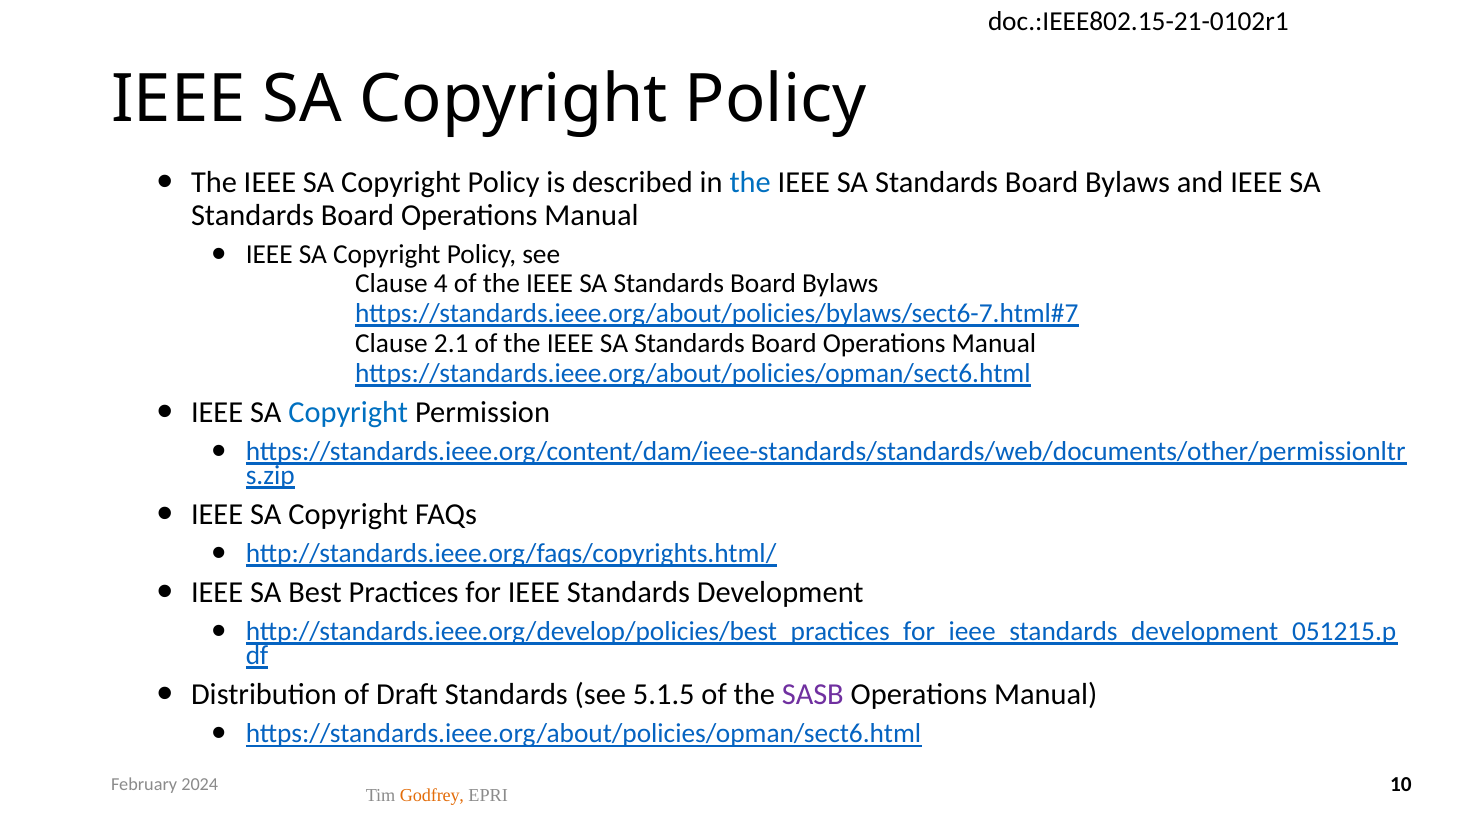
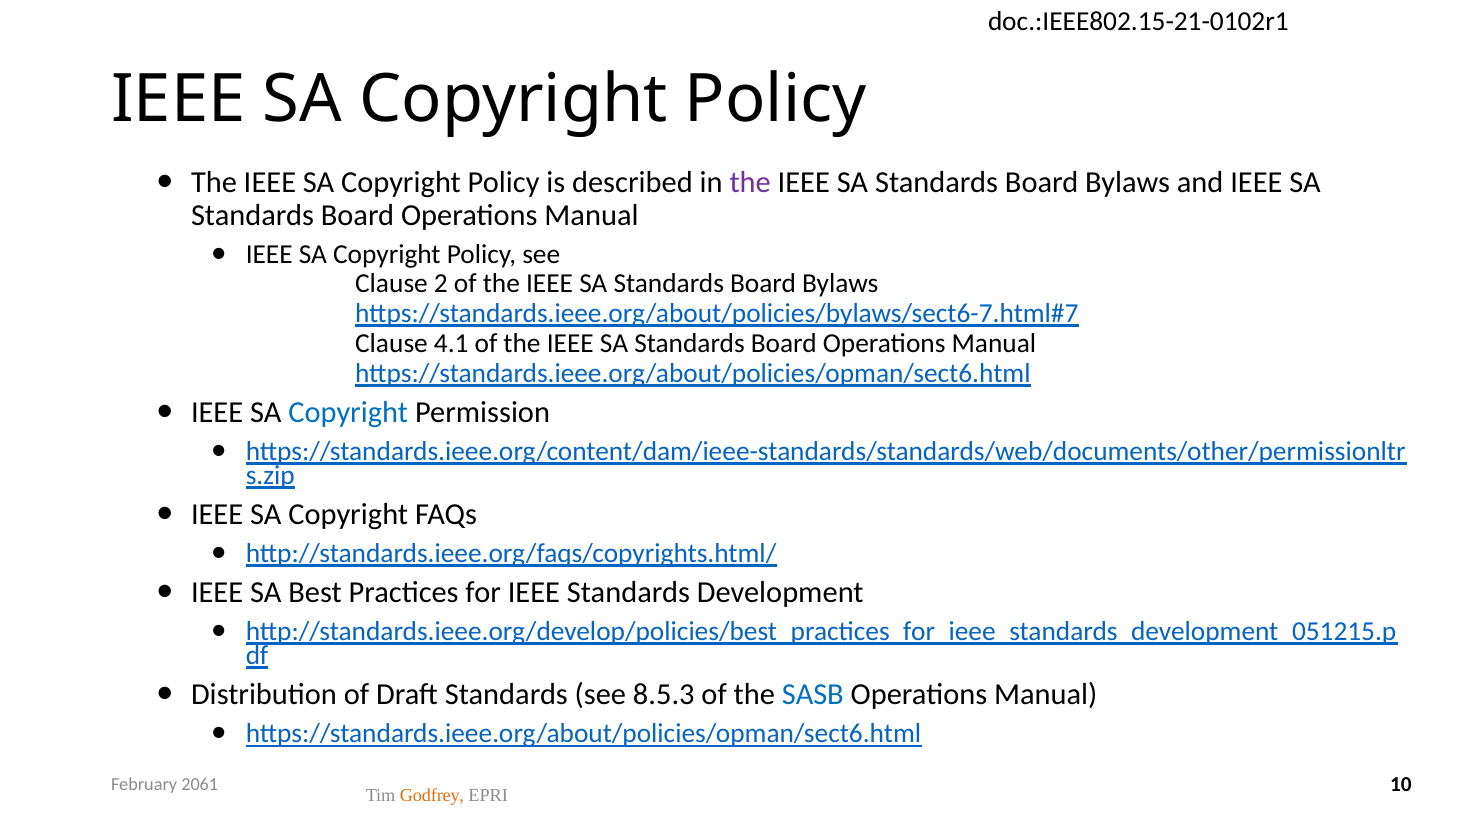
the at (750, 183) colour: blue -> purple
4: 4 -> 2
2.1: 2.1 -> 4.1
5.1.5: 5.1.5 -> 8.5.3
SASB colour: purple -> blue
2024: 2024 -> 2061
